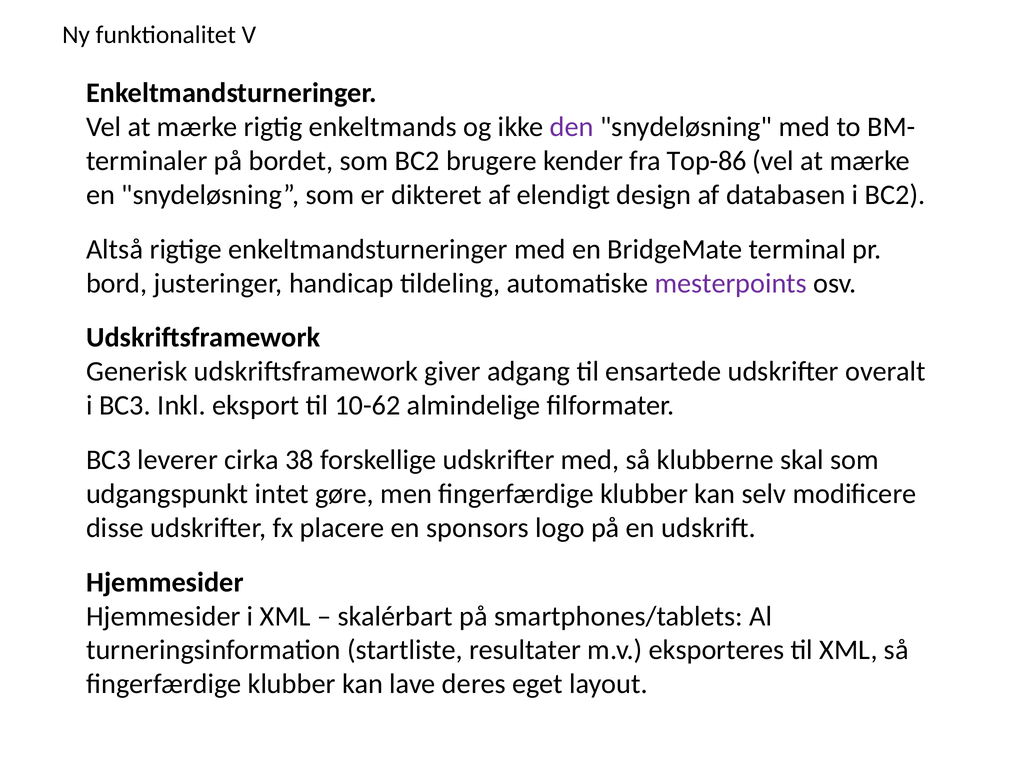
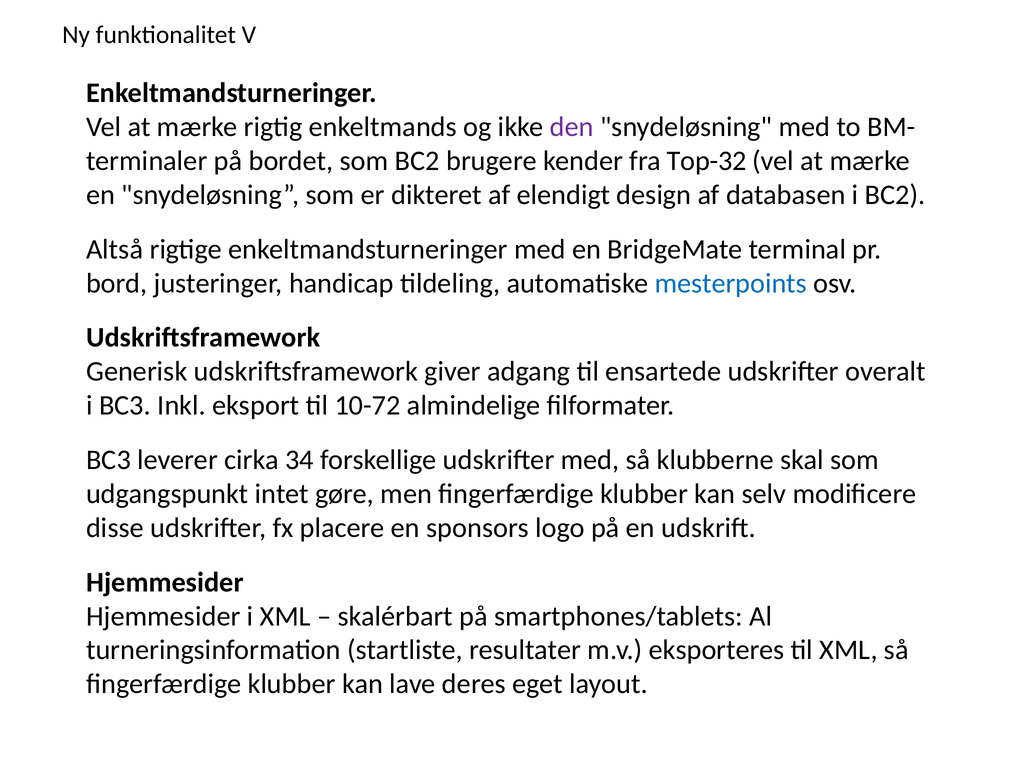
Top-86: Top-86 -> Top-32
mesterpoints colour: purple -> blue
10-62: 10-62 -> 10-72
38: 38 -> 34
